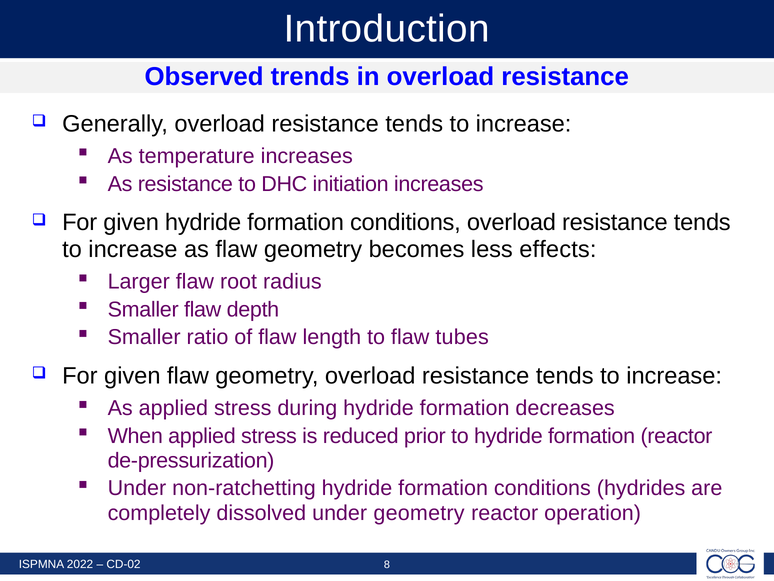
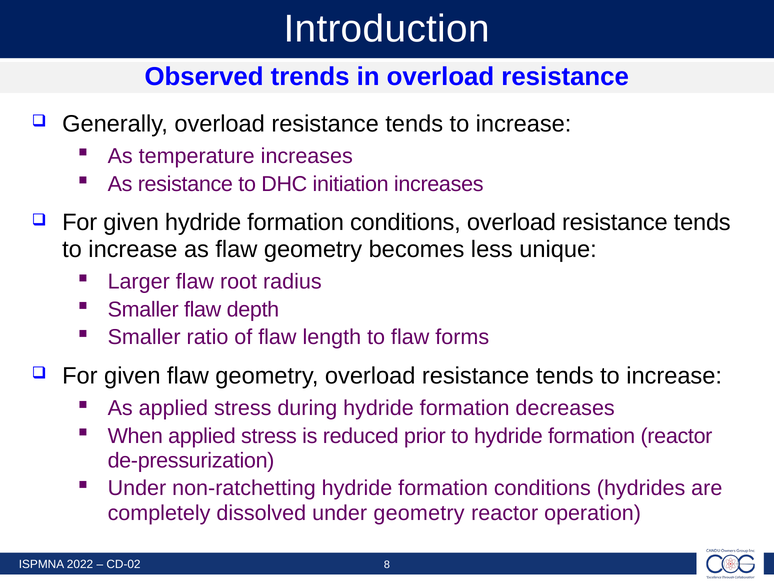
effects: effects -> unique
tubes: tubes -> forms
